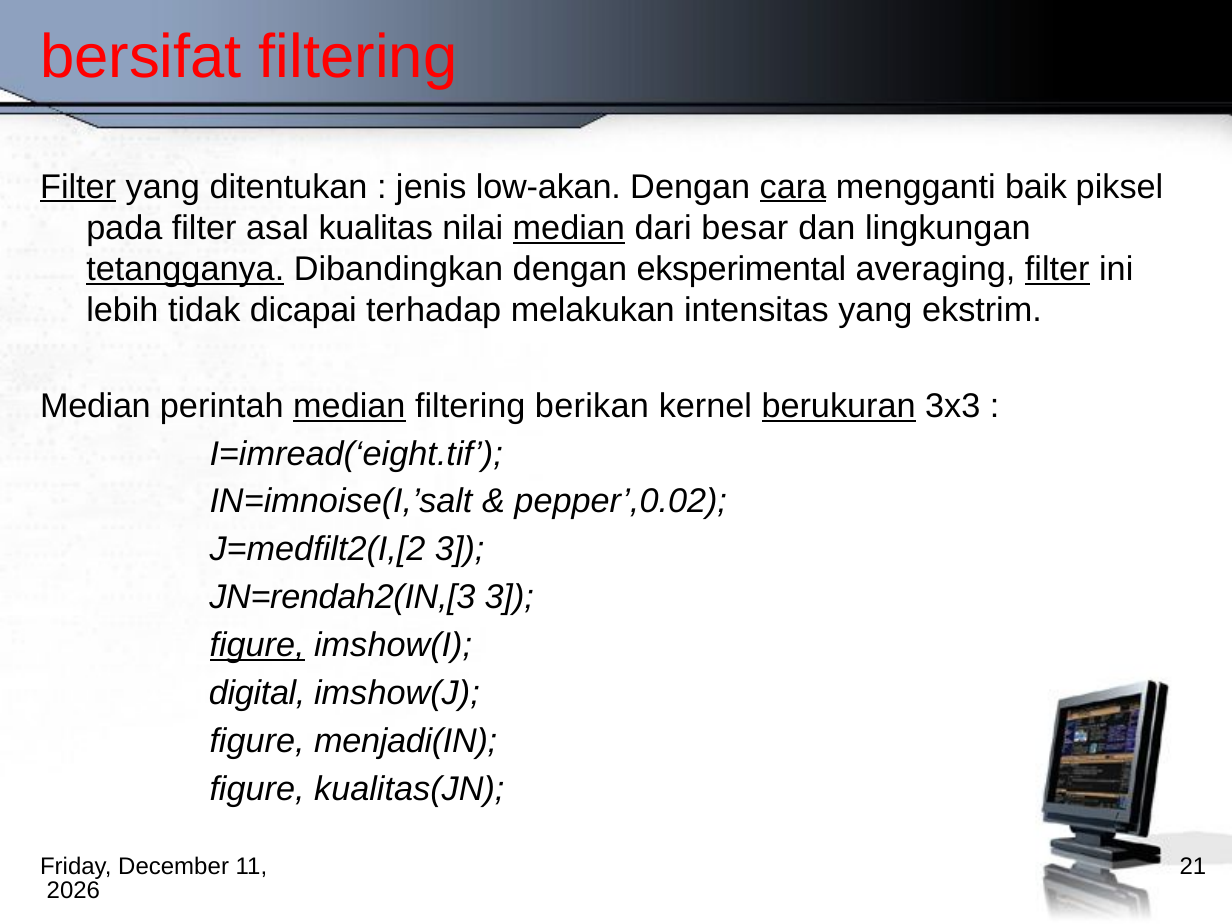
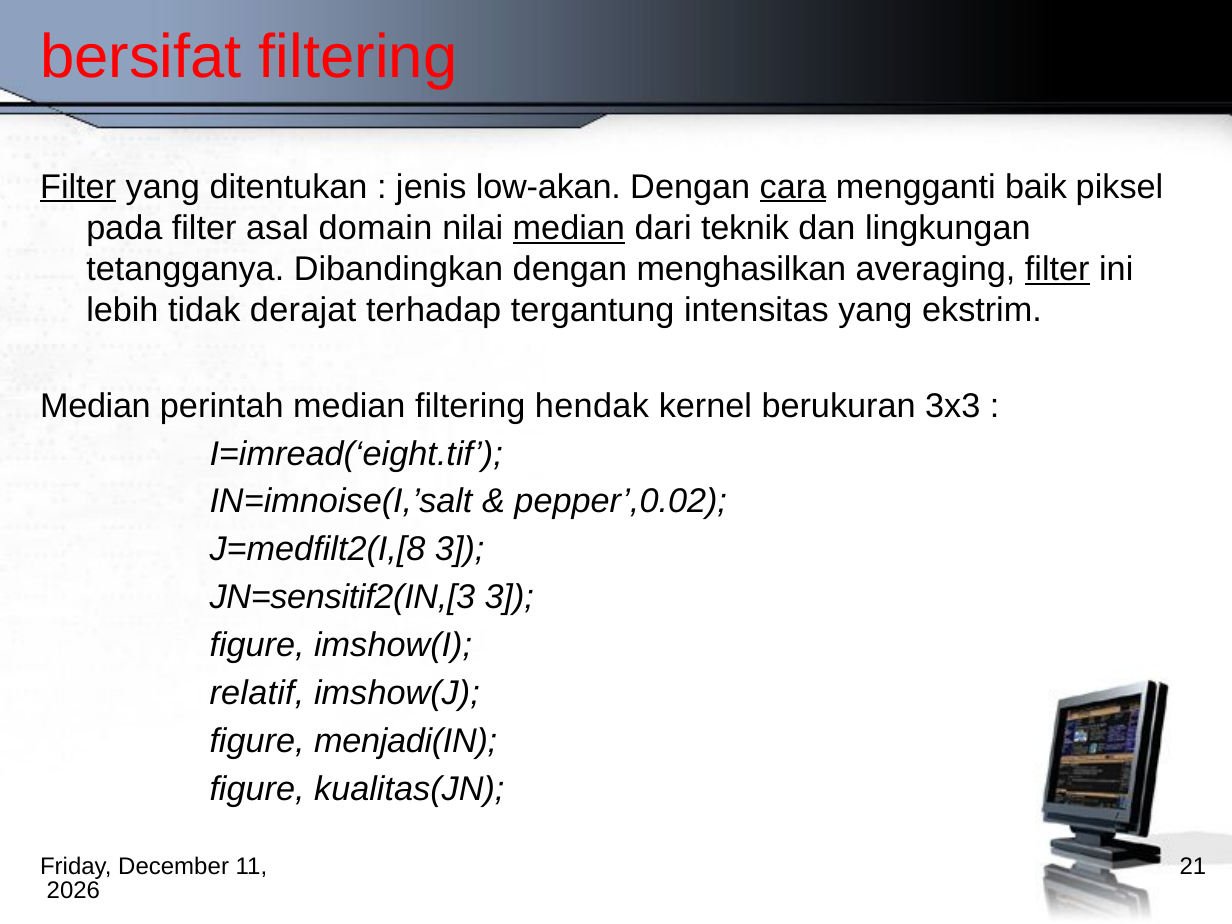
kualitas: kualitas -> domain
besar: besar -> teknik
tetangganya underline: present -> none
eksperimental: eksperimental -> menghasilkan
dicapai: dicapai -> derajat
melakukan: melakukan -> tergantung
median at (349, 406) underline: present -> none
berikan: berikan -> hendak
berukuran underline: present -> none
J=medfilt2(I,[2: J=medfilt2(I,[2 -> J=medfilt2(I,[8
JN=rendah2(IN,[3: JN=rendah2(IN,[3 -> JN=sensitif2(IN,[3
figure at (257, 645) underline: present -> none
digital: digital -> relatif
